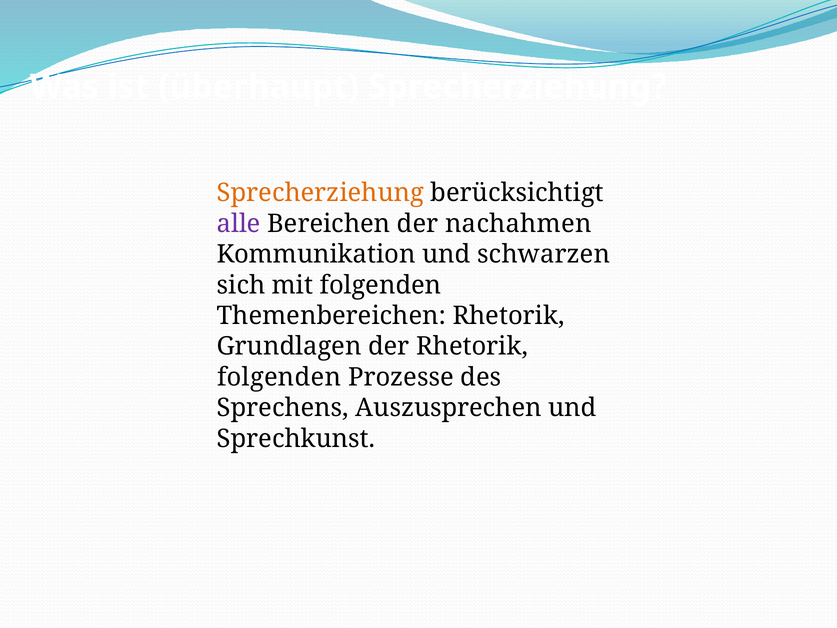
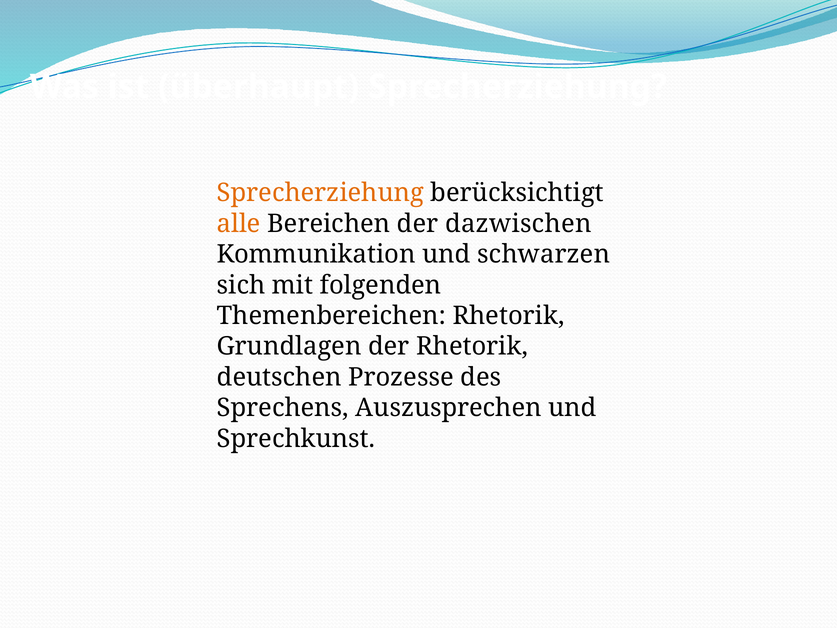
alle colour: purple -> orange
nachahmen: nachahmen -> dazwischen
folgenden at (279, 377): folgenden -> deutschen
